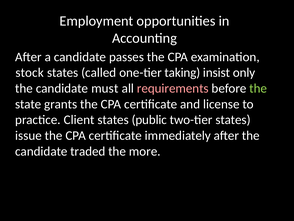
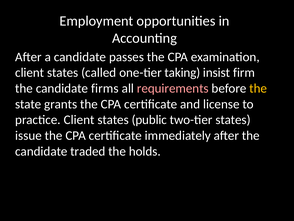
stock at (30, 72): stock -> client
only: only -> firm
must: must -> firms
the at (258, 88) colour: light green -> yellow
more: more -> holds
